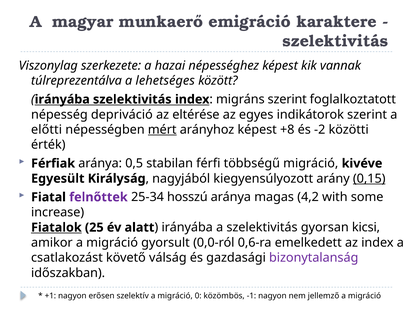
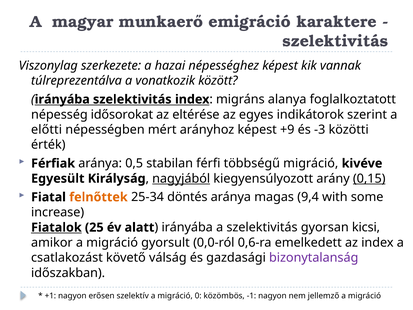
lehetséges: lehetséges -> vonatkozik
migráns szerint: szerint -> alanya
depriváció: depriváció -> idősorokat
mért underline: present -> none
+8: +8 -> +9
-2: -2 -> -3
nagyjából underline: none -> present
felnőttek colour: purple -> orange
hosszú: hosszú -> döntés
4,2: 4,2 -> 9,4
